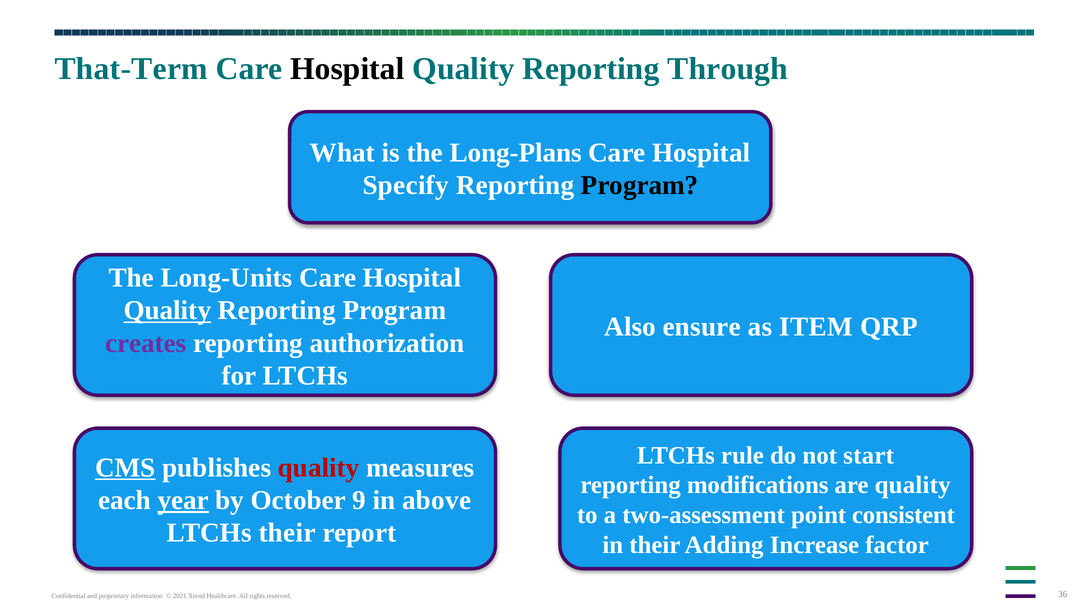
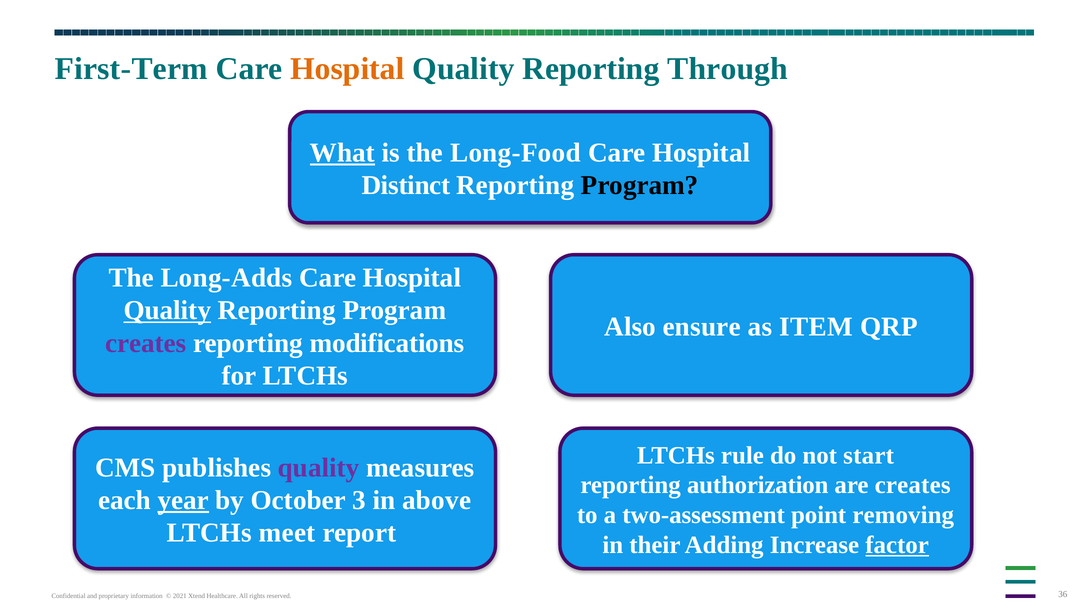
That-Term: That-Term -> First-Term
Hospital at (347, 69) colour: black -> orange
What underline: none -> present
Long-Plans: Long-Plans -> Long-Food
Specify: Specify -> Distinct
Long-Units: Long-Units -> Long-Adds
authorization: authorization -> modifications
CMS underline: present -> none
quality at (319, 468) colour: red -> purple
modifications: modifications -> authorization
are quality: quality -> creates
9: 9 -> 3
consistent: consistent -> removing
LTCHs their: their -> meet
factor underline: none -> present
